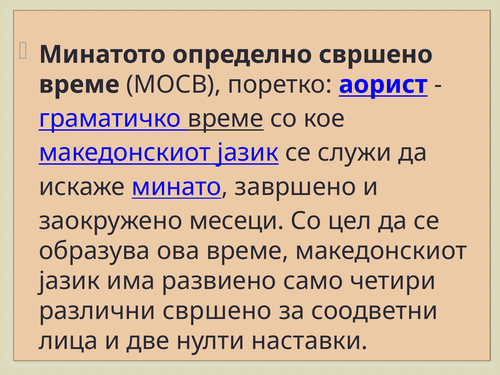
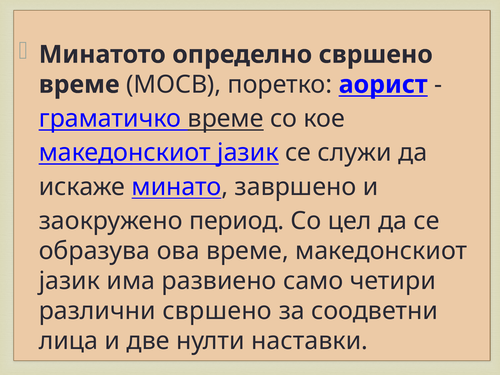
месеци: месеци -> период
